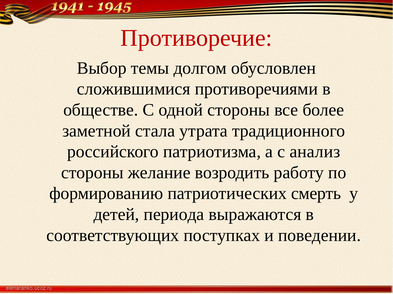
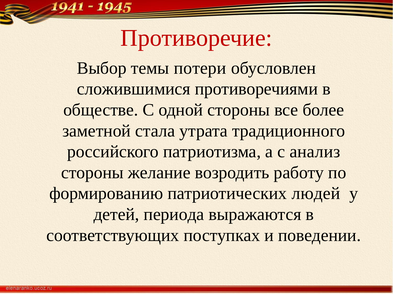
долгом: долгом -> потери
смерть: смерть -> людей
